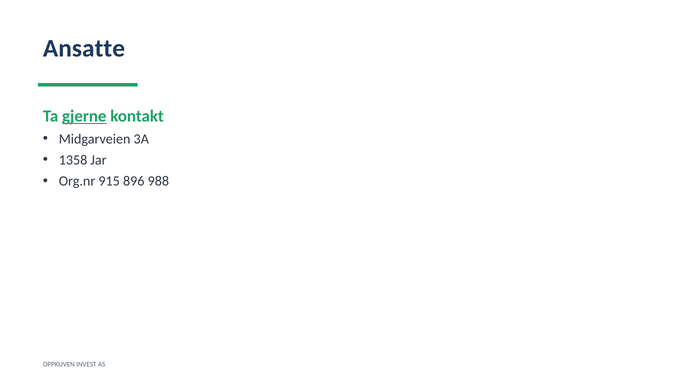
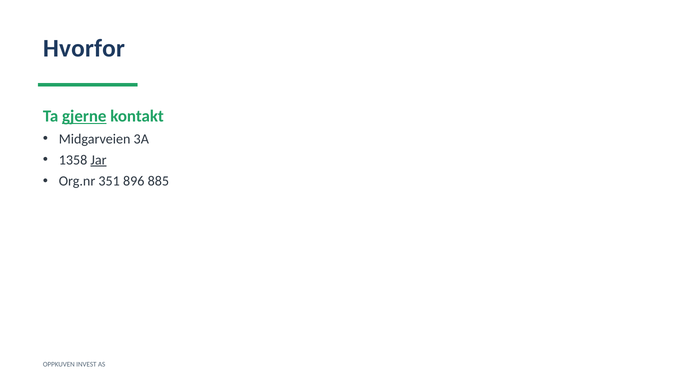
Ansatte: Ansatte -> Hvorfor
Jar underline: none -> present
915: 915 -> 351
988: 988 -> 885
